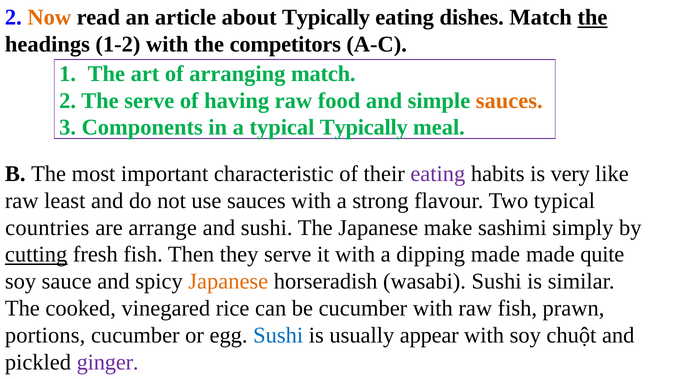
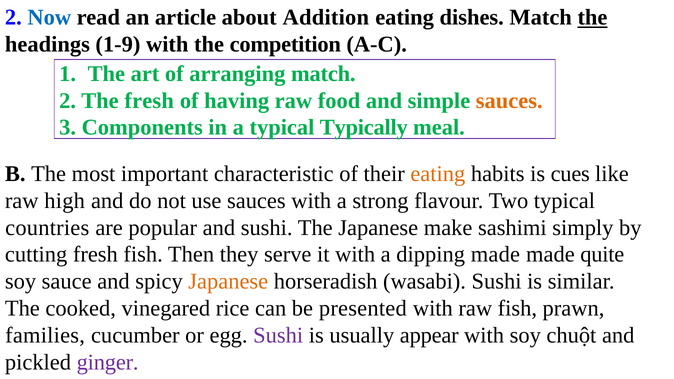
Now colour: orange -> blue
about Typically: Typically -> Addition
1-2: 1-2 -> 1-9
competitors: competitors -> competition
The serve: serve -> fresh
eating at (438, 174) colour: purple -> orange
very: very -> cues
least: least -> high
arrange: arrange -> popular
cutting underline: present -> none
be cucumber: cucumber -> presented
portions: portions -> families
Sushi at (278, 336) colour: blue -> purple
